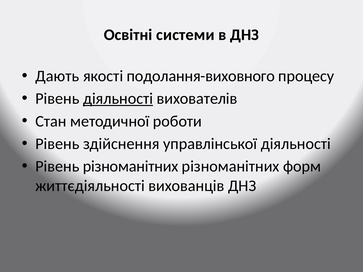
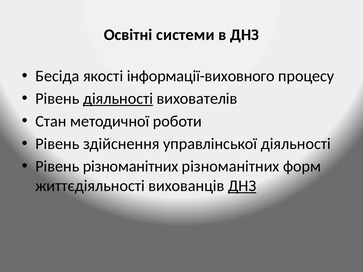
Дають: Дають -> Бесіда
подолання-виховного: подолання-виховного -> інформації-виховного
ДНЗ at (242, 186) underline: none -> present
